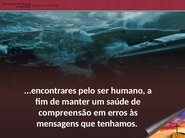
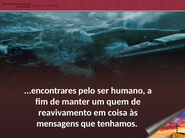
saúde: saúde -> quem
compreensão: compreensão -> reavivamento
erros: erros -> coisa
